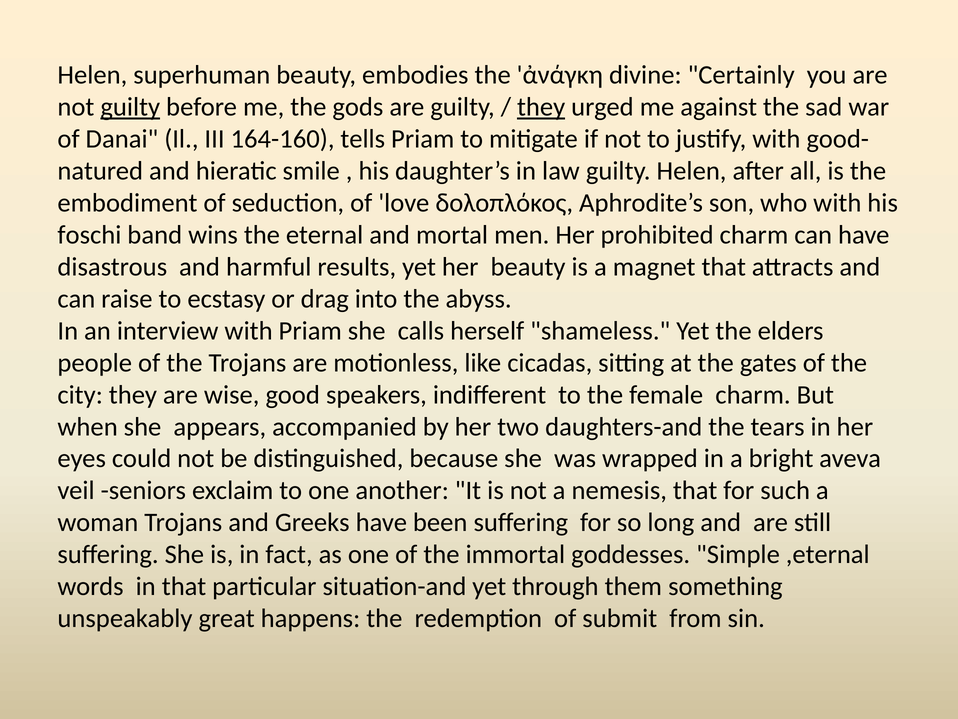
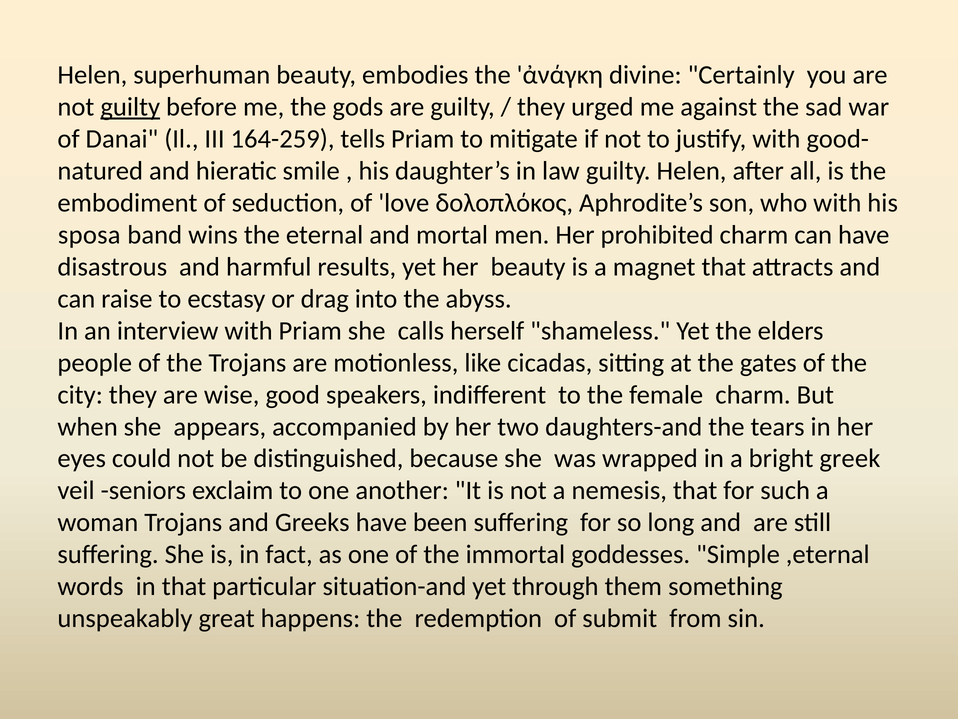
they at (541, 107) underline: present -> none
164-160: 164-160 -> 164-259
foschi: foschi -> sposa
aveva: aveva -> greek
